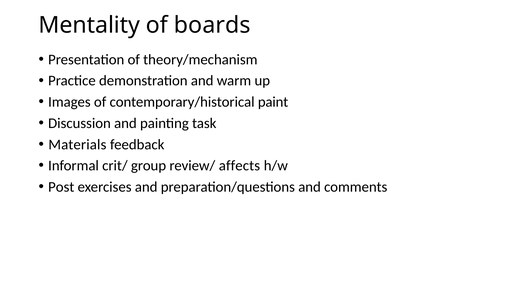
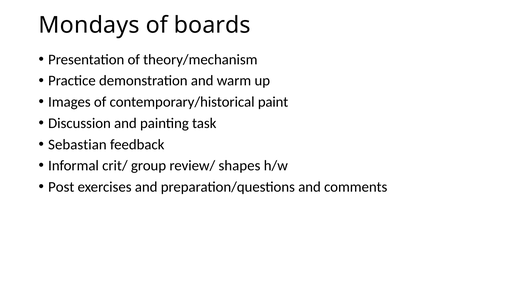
Mentality: Mentality -> Mondays
Materials: Materials -> Sebastian
affects: affects -> shapes
